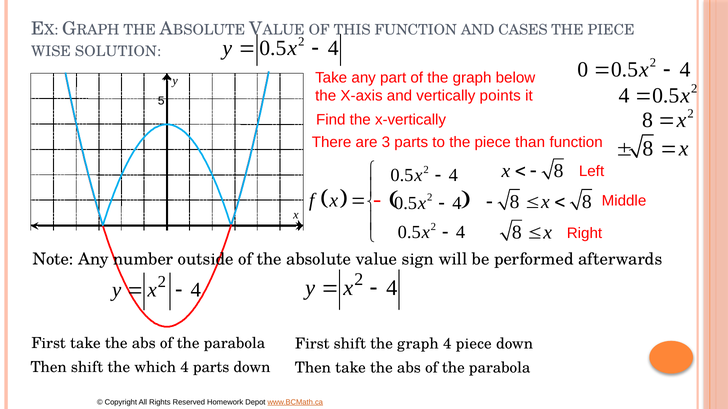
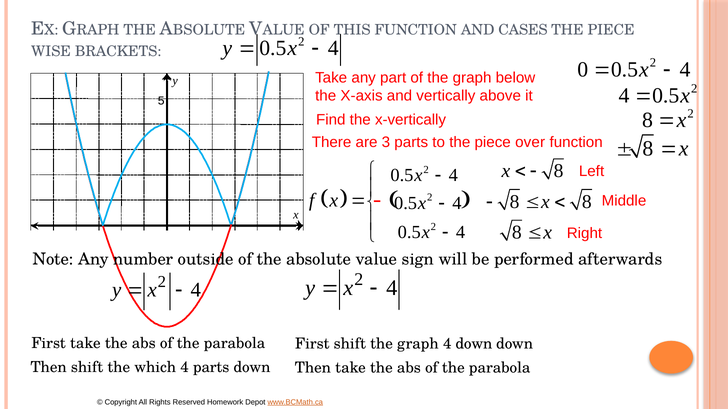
SOLUTION: SOLUTION -> BRACKETS
points: points -> above
than: than -> over
4 piece: piece -> down
